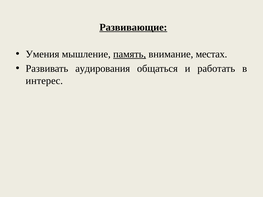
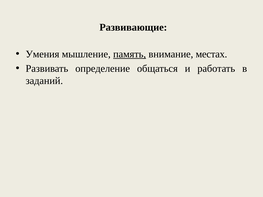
Развивающие underline: present -> none
аудирования: аудирования -> определение
интерес: интерес -> заданий
